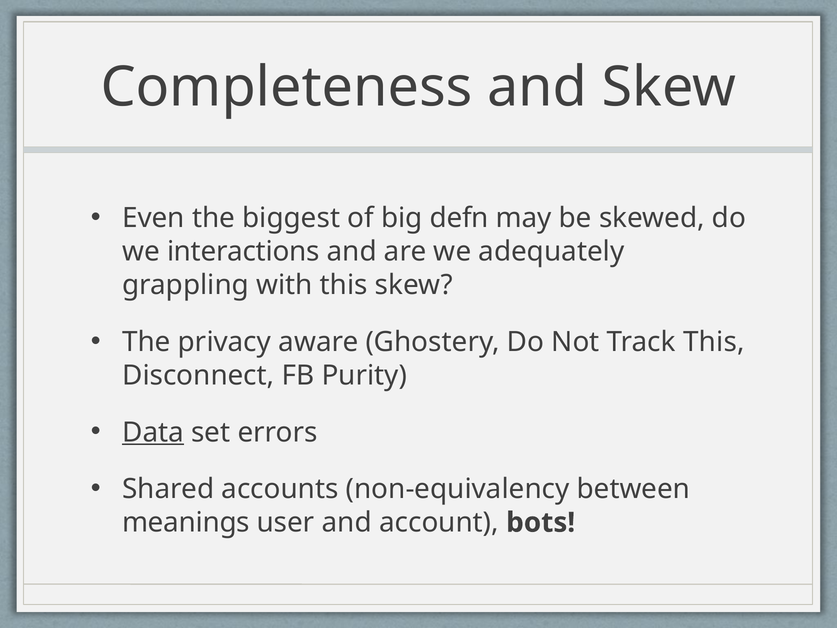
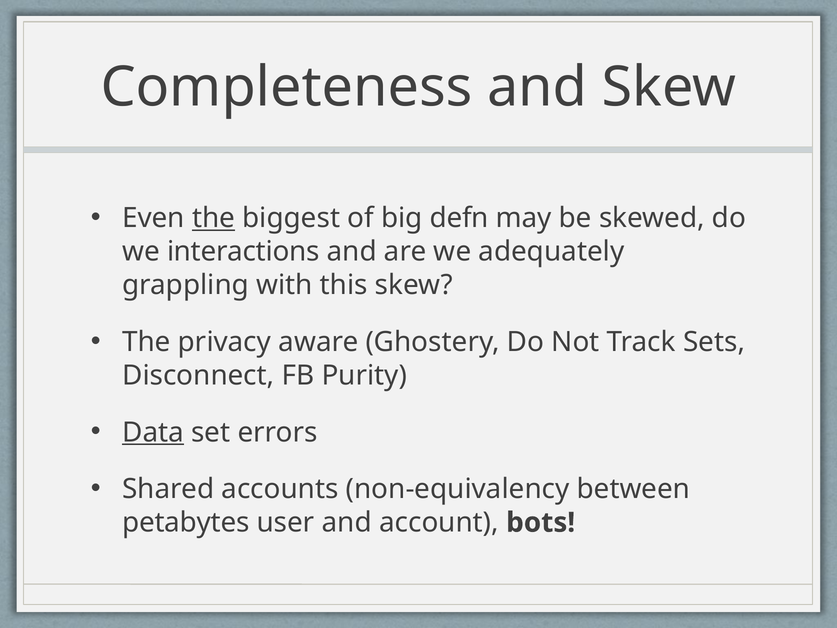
the at (214, 218) underline: none -> present
Track This: This -> Sets
meanings: meanings -> petabytes
